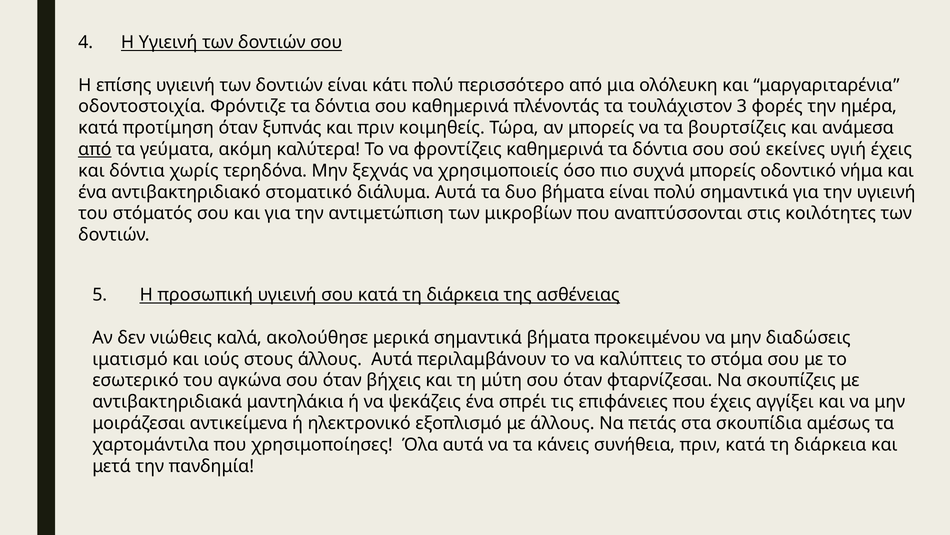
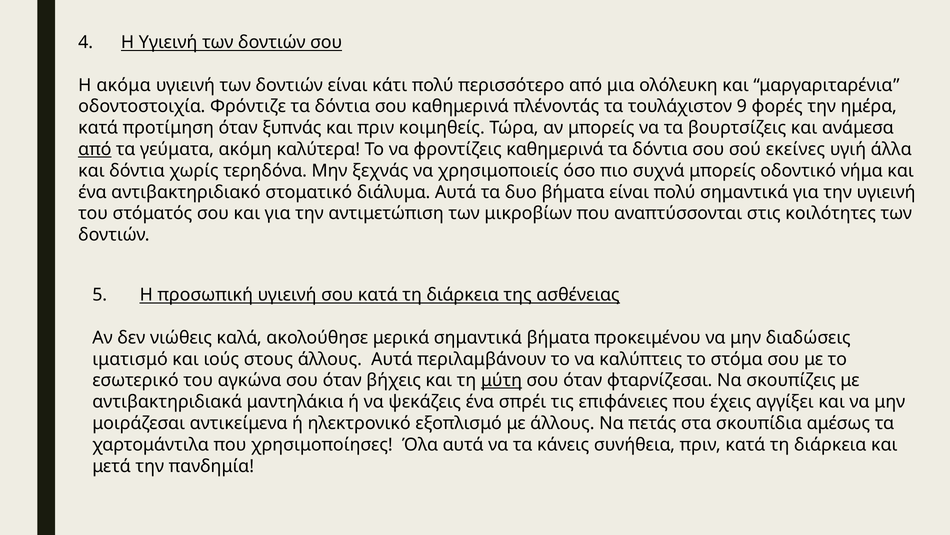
επίσης: επίσης -> ακόμα
3: 3 -> 9
υγιή έχεις: έχεις -> άλλα
μύτη underline: none -> present
